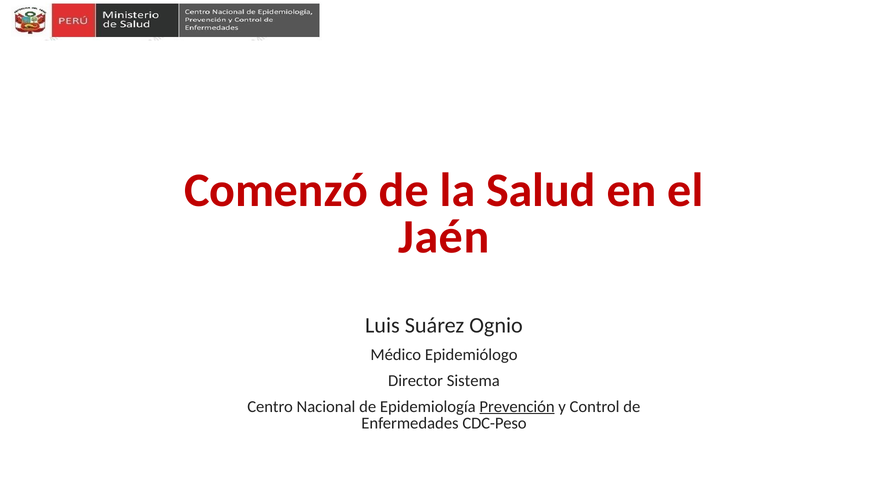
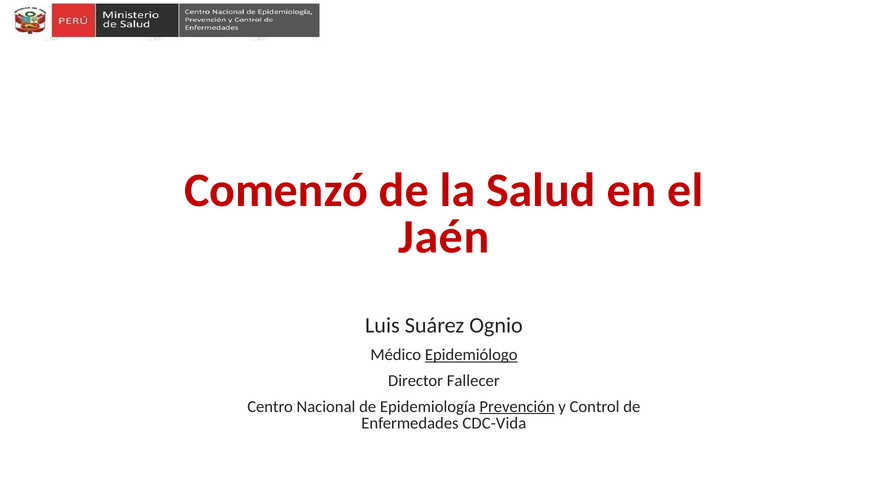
Epidemiólogo underline: none -> present
Sistema: Sistema -> Fallecer
CDC-Peso: CDC-Peso -> CDC-Vida
